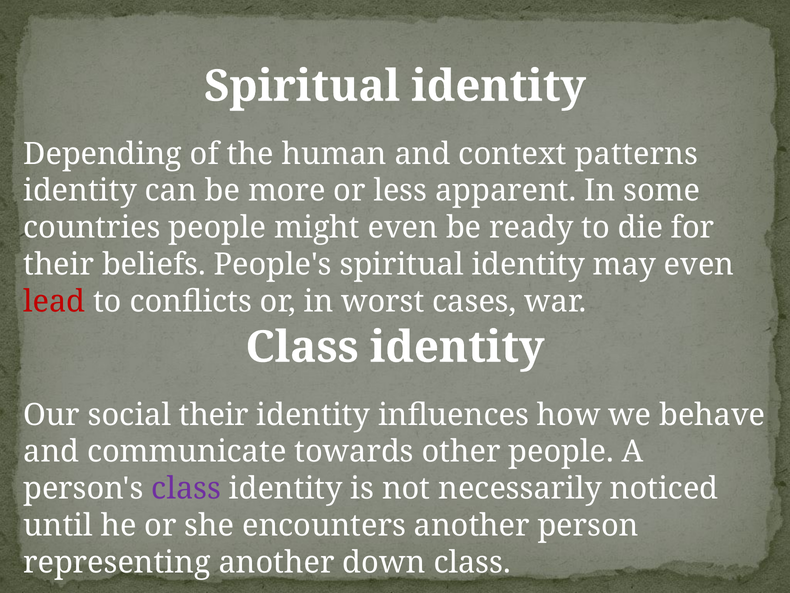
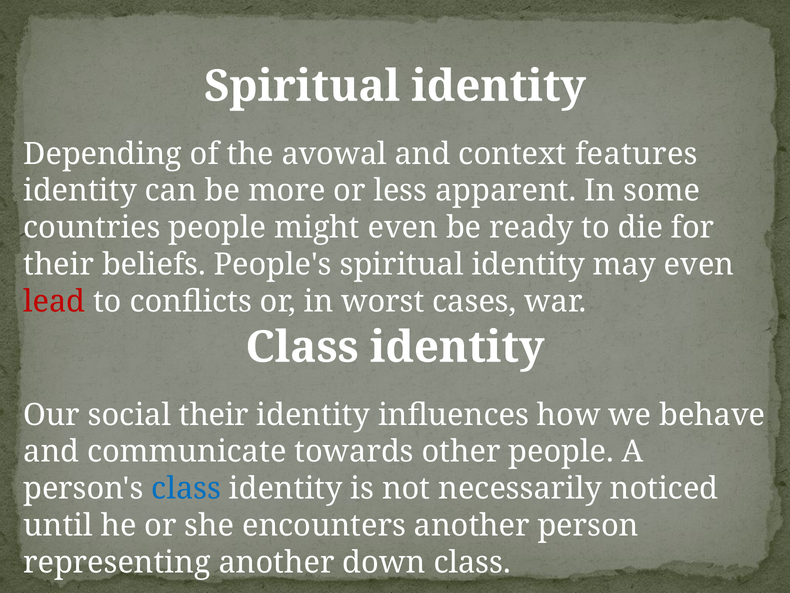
human: human -> avowal
patterns: patterns -> features
class at (186, 488) colour: purple -> blue
